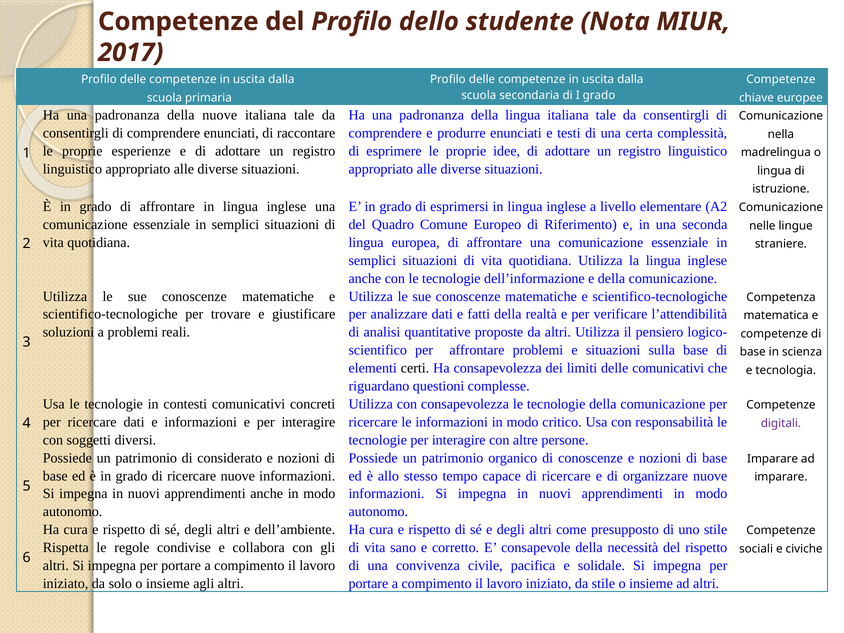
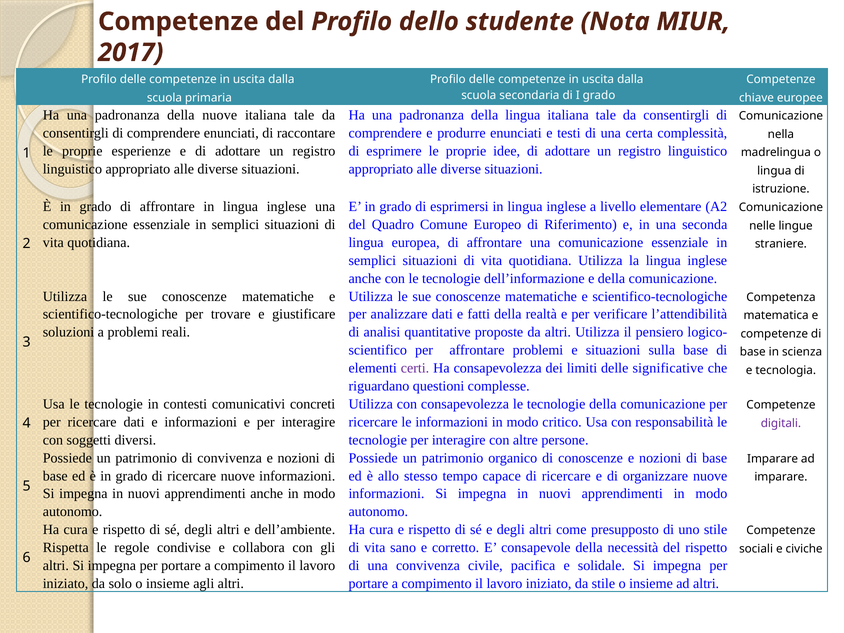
certi colour: black -> purple
delle comunicativi: comunicativi -> significative
di considerato: considerato -> convivenza
